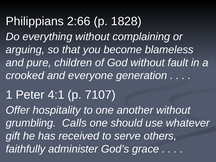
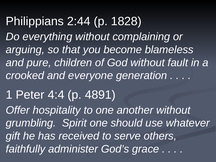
2:66: 2:66 -> 2:44
4:1: 4:1 -> 4:4
7107: 7107 -> 4891
Calls: Calls -> Spirit
